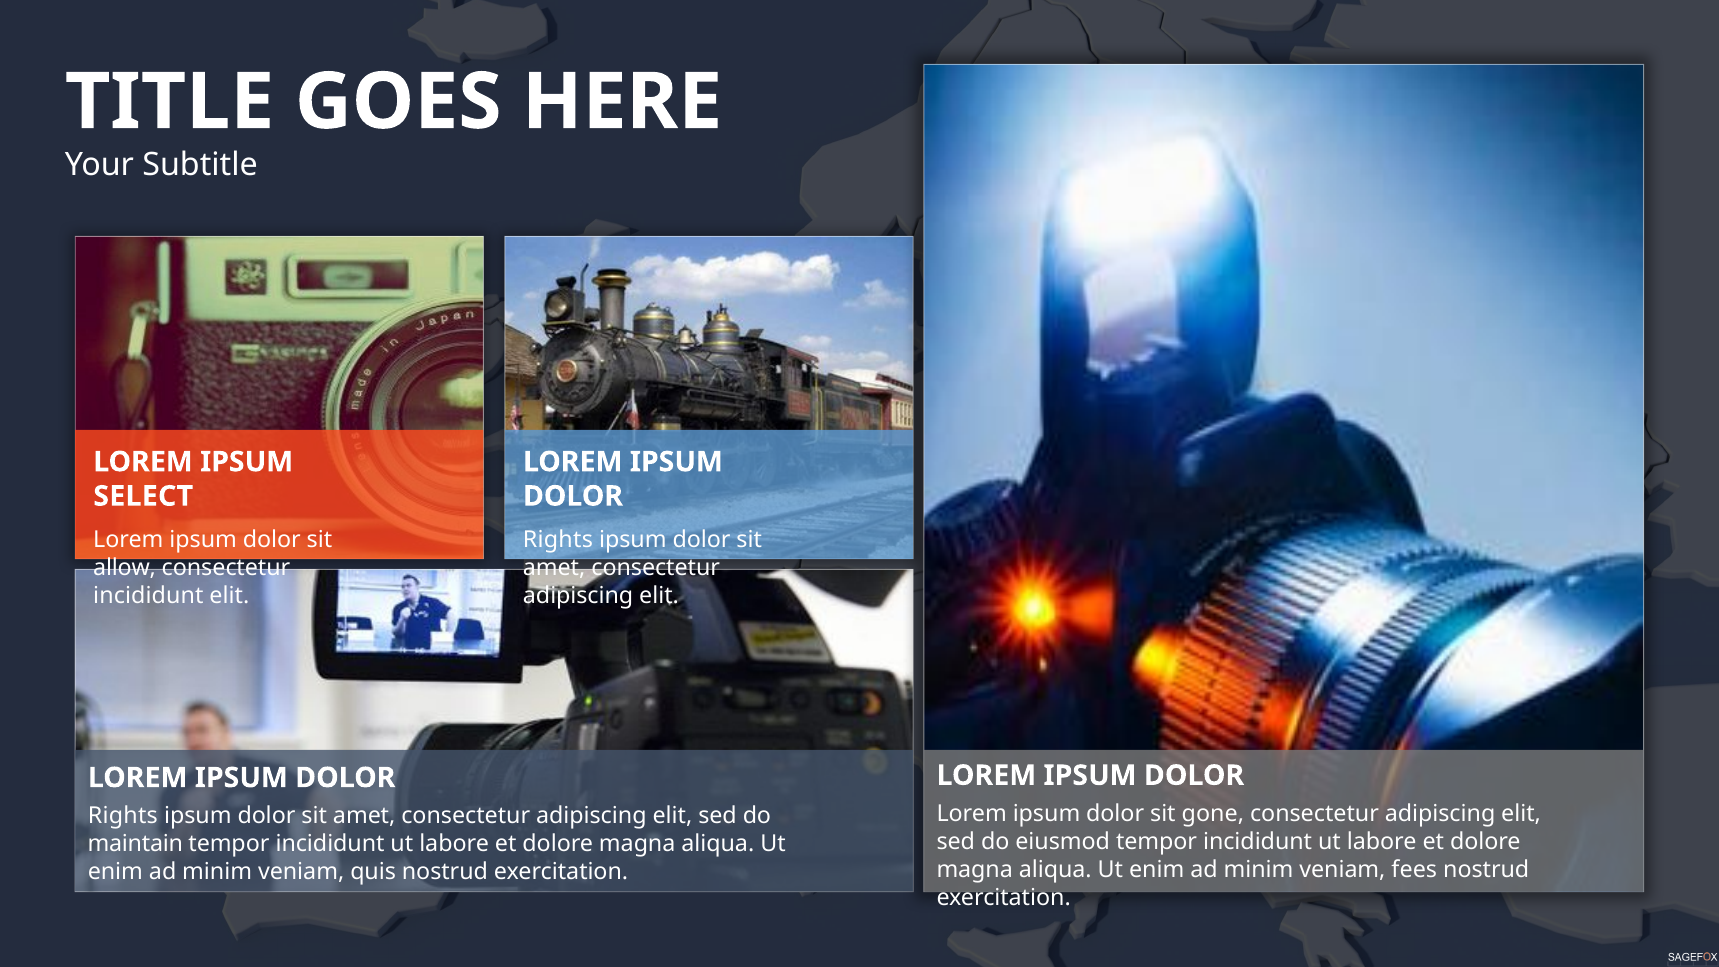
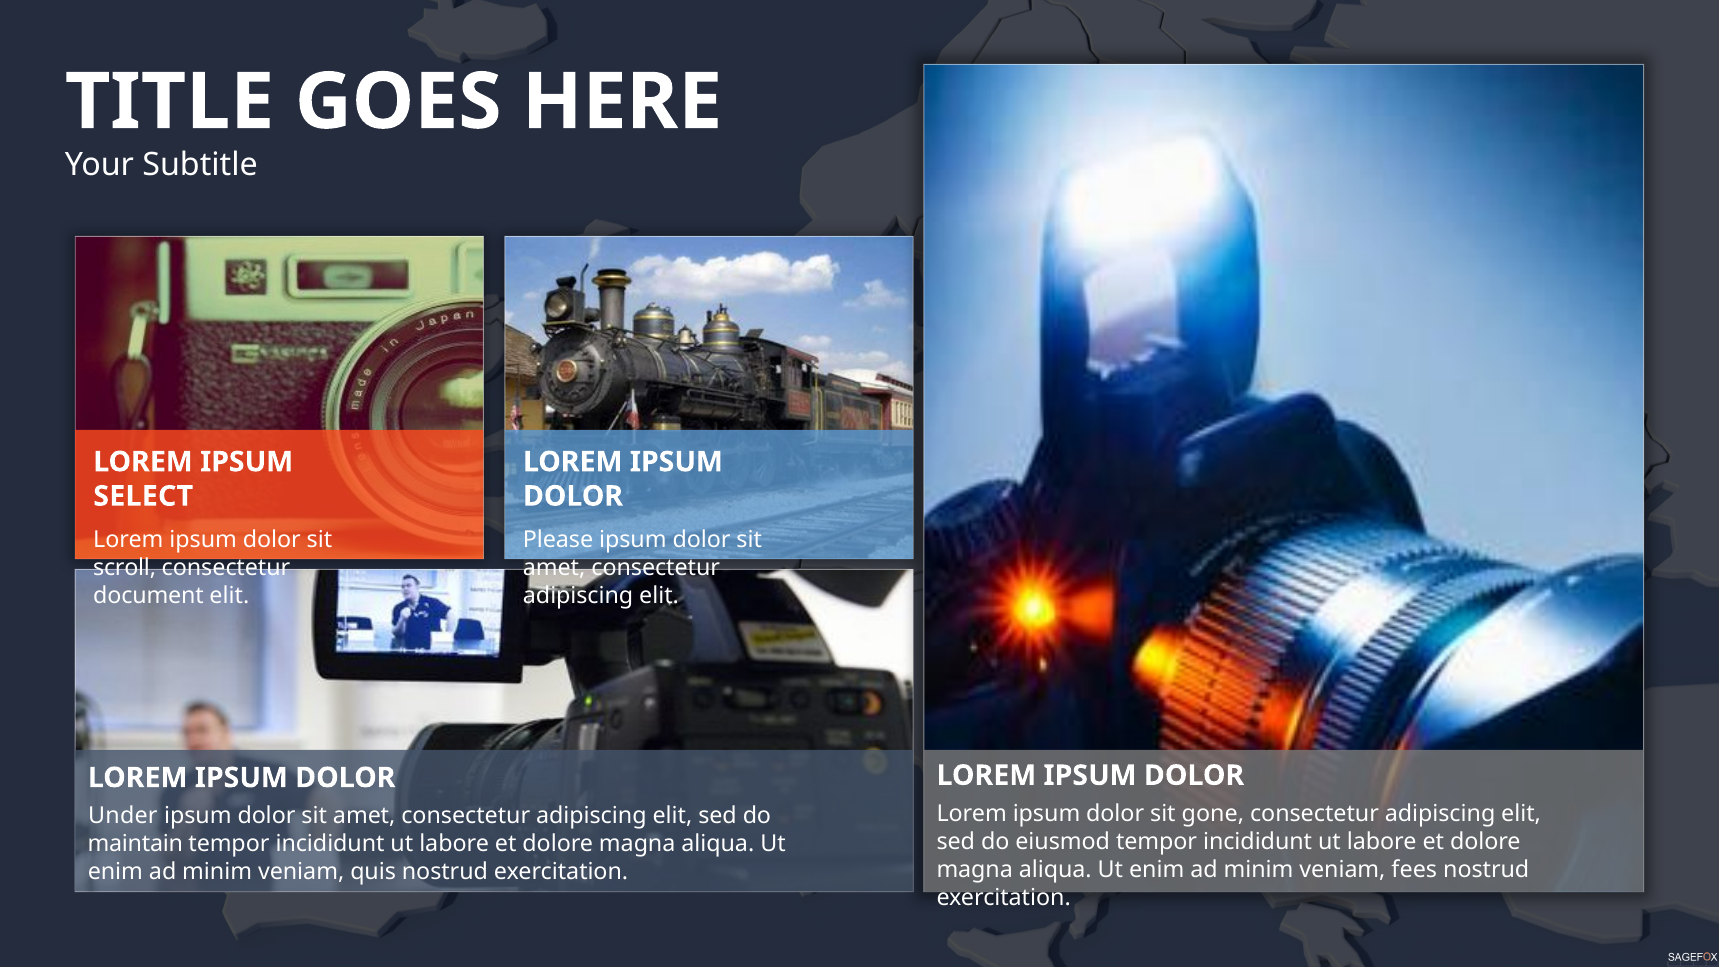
Rights at (558, 539): Rights -> Please
allow: allow -> scroll
incididunt at (148, 595): incididunt -> document
Rights at (123, 816): Rights -> Under
